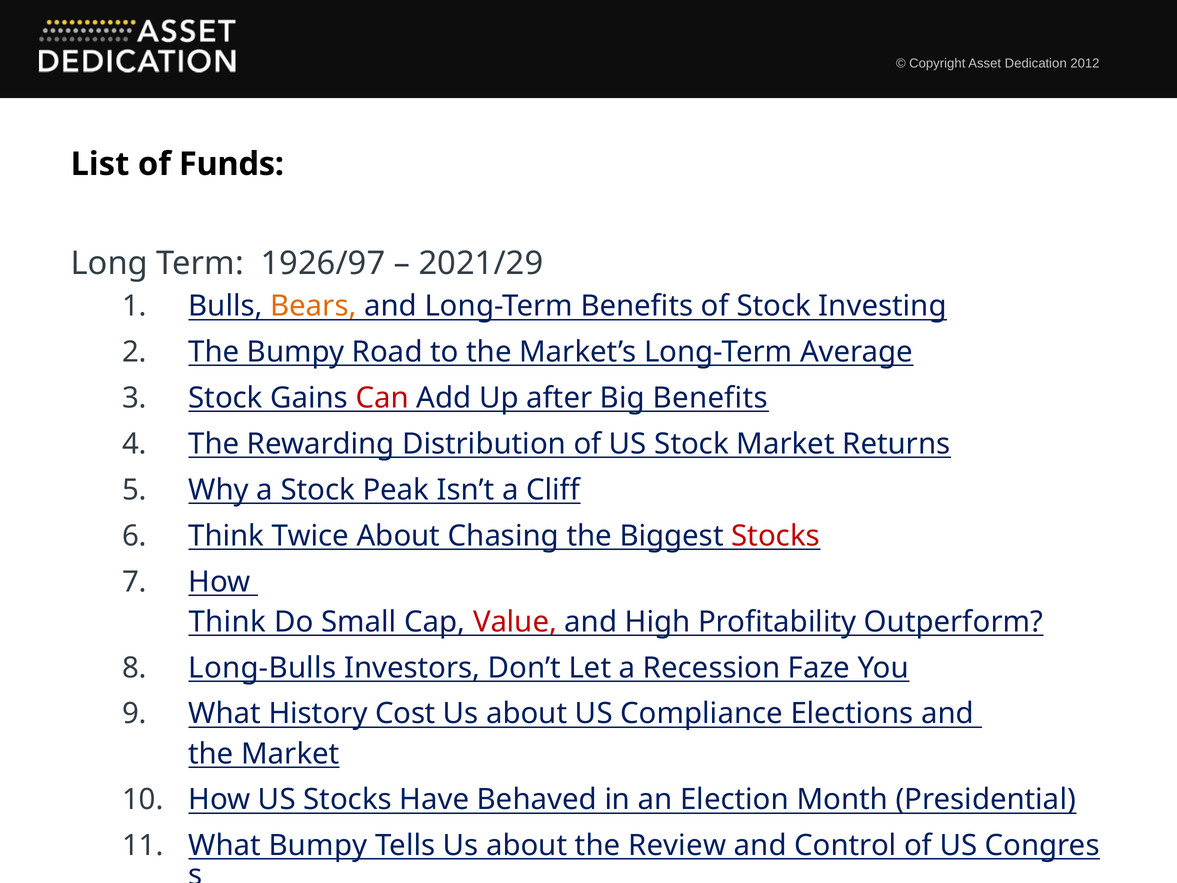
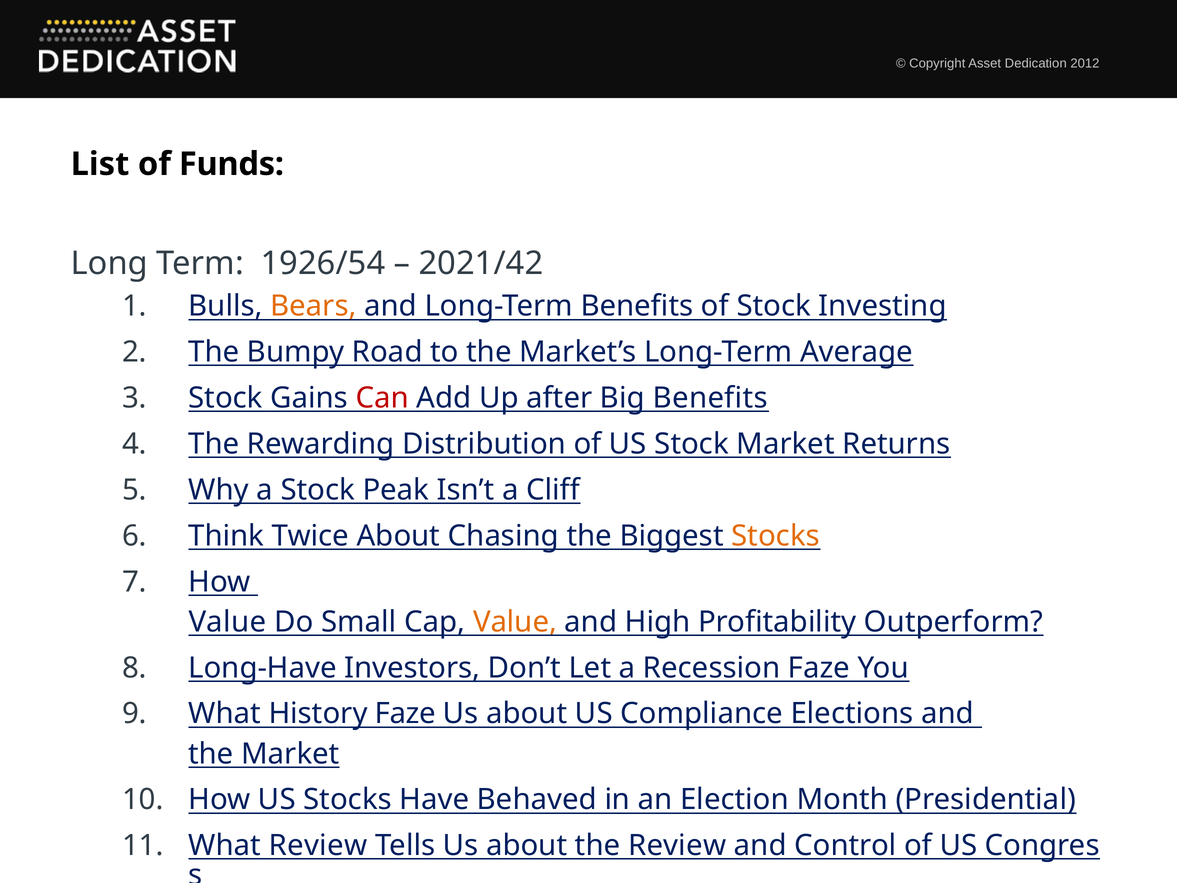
1926/97: 1926/97 -> 1926/54
2021/29: 2021/29 -> 2021/42
Stocks at (776, 536) colour: red -> orange
Think at (227, 622): Think -> Value
Value at (515, 622) colour: red -> orange
Long-Bulls: Long-Bulls -> Long-Have
History Cost: Cost -> Faze
What Bumpy: Bumpy -> Review
